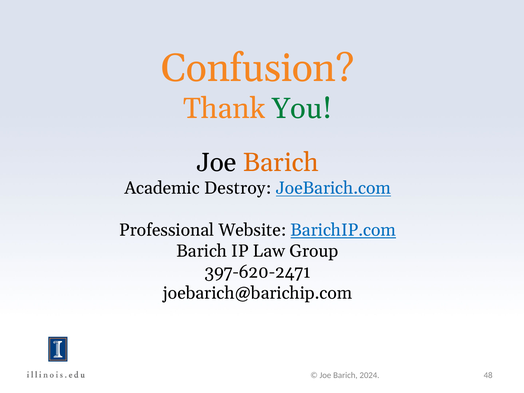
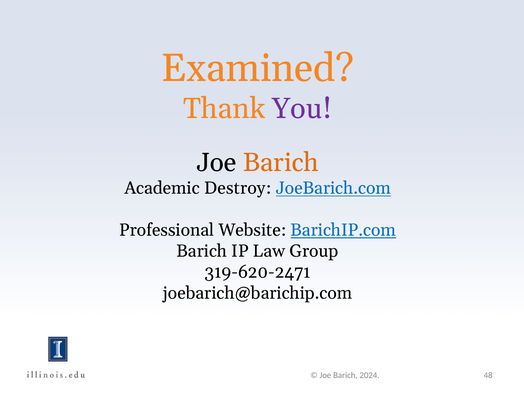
Confusion: Confusion -> Examined
You colour: green -> purple
397-620-2471: 397-620-2471 -> 319-620-2471
